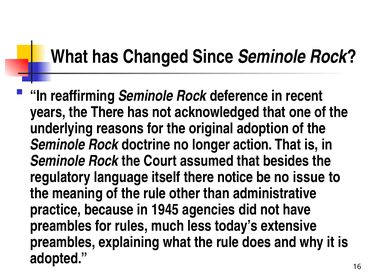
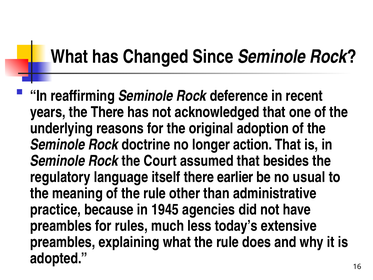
notice: notice -> earlier
issue: issue -> usual
